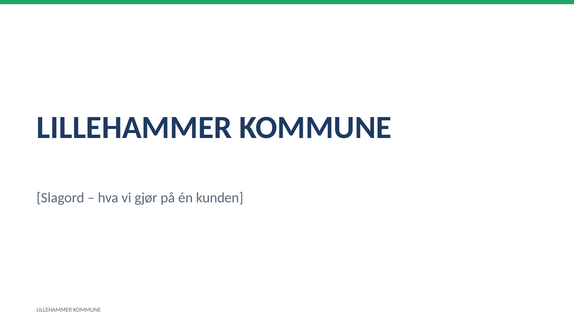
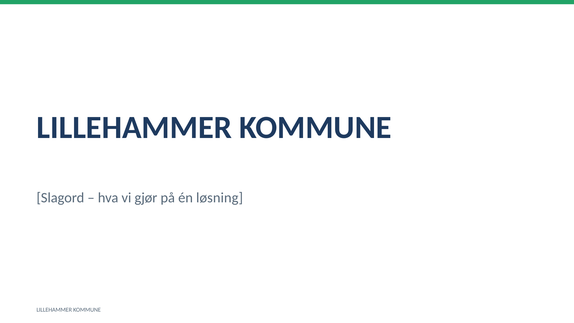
kunden: kunden -> løsning
